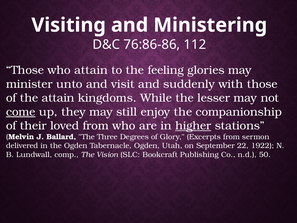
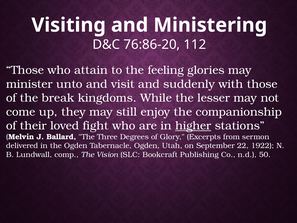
76:86-86: 76:86-86 -> 76:86-20
the attain: attain -> break
come underline: present -> none
loved from: from -> fight
